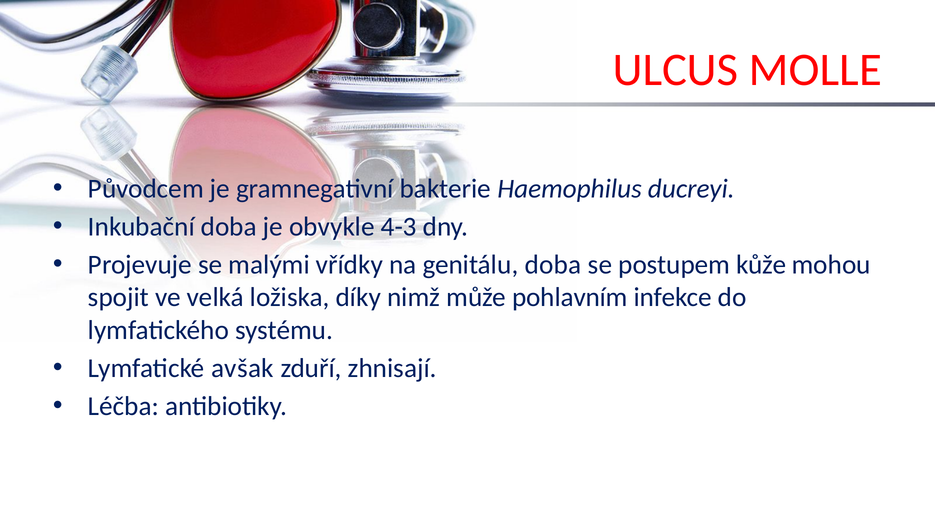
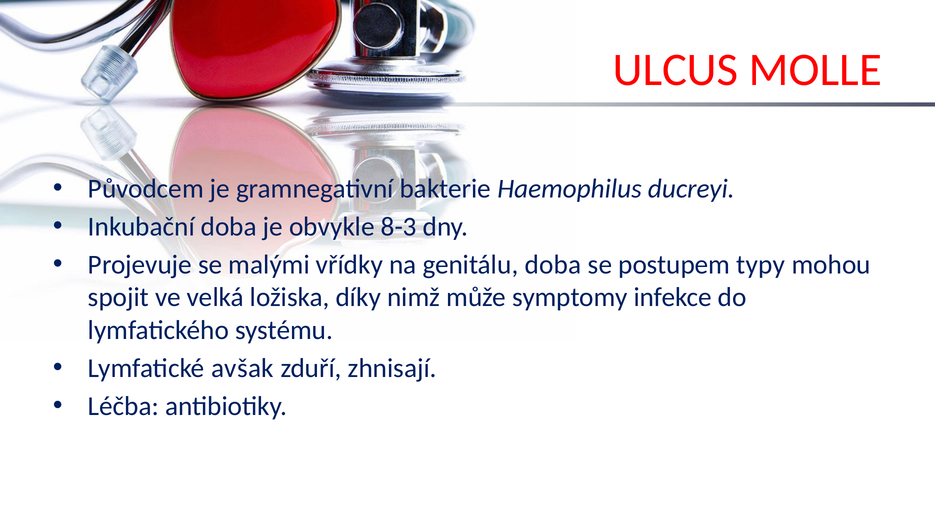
4-3: 4-3 -> 8-3
kůže: kůže -> typy
pohlavním: pohlavním -> symptomy
